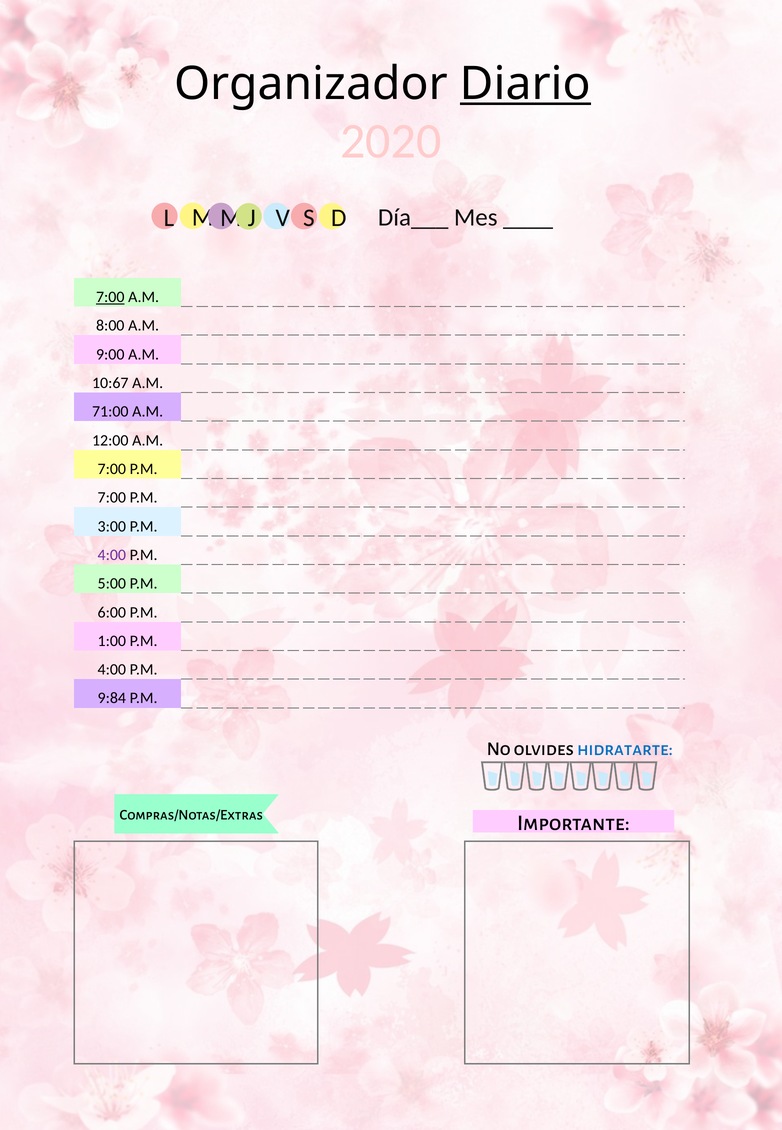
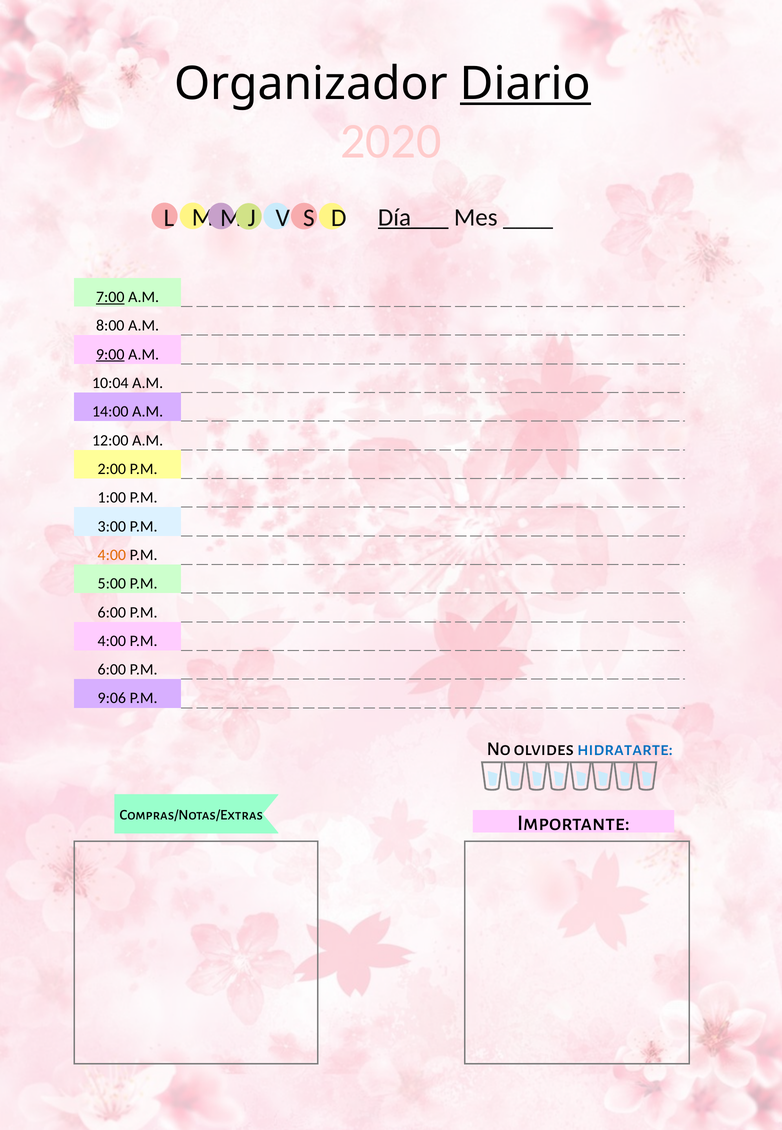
Día___ underline: none -> present
9:00 underline: none -> present
10:67: 10:67 -> 10:04
71:00: 71:00 -> 14:00
7:00 at (112, 469): 7:00 -> 2:00
7:00 at (112, 497): 7:00 -> 1:00
4:00 at (112, 555) colour: purple -> orange
1:00 at (112, 641): 1:00 -> 4:00
4:00 at (112, 669): 4:00 -> 6:00
9:84: 9:84 -> 9:06
